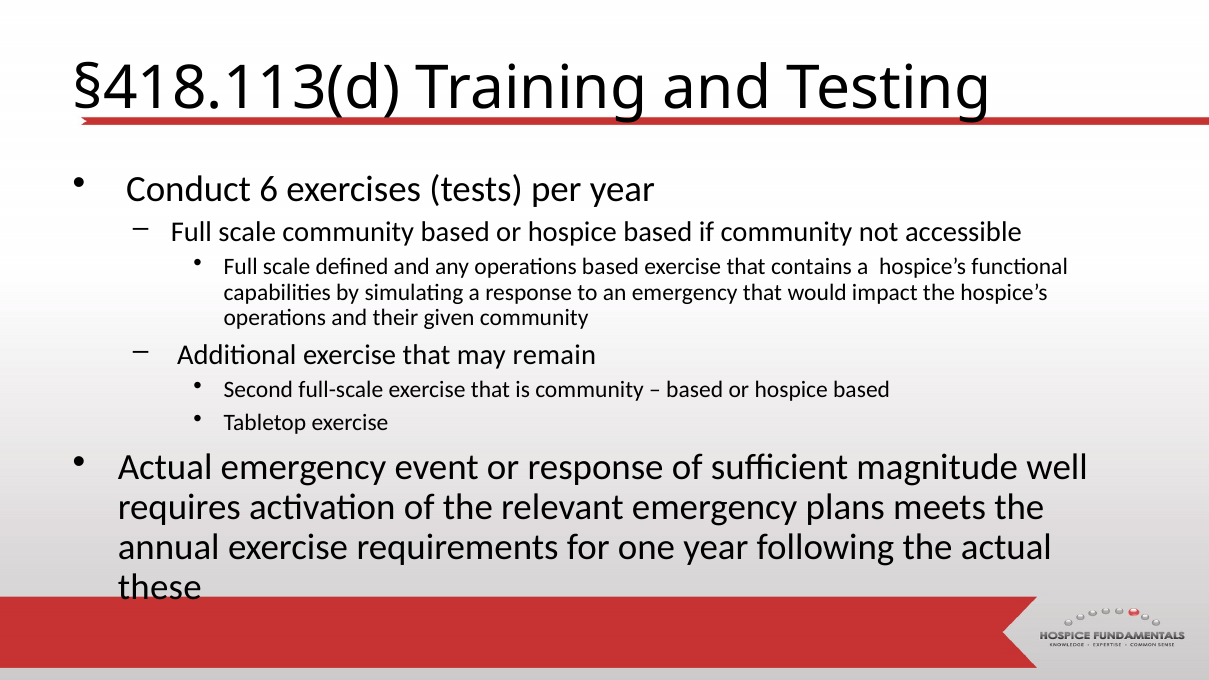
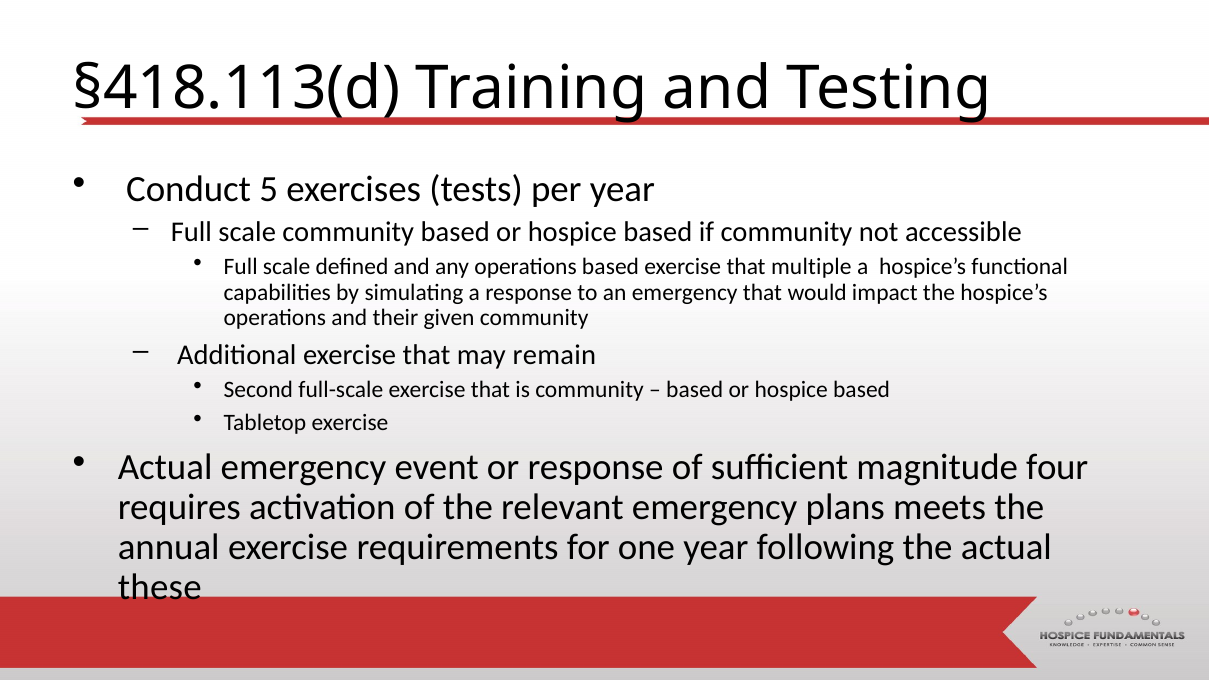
6: 6 -> 5
contains: contains -> multiple
well: well -> four
